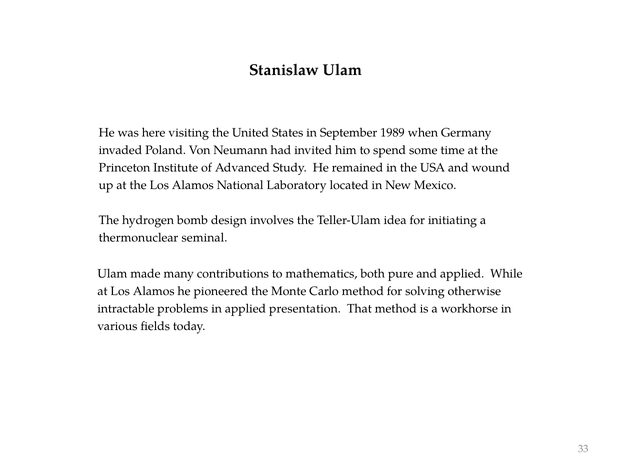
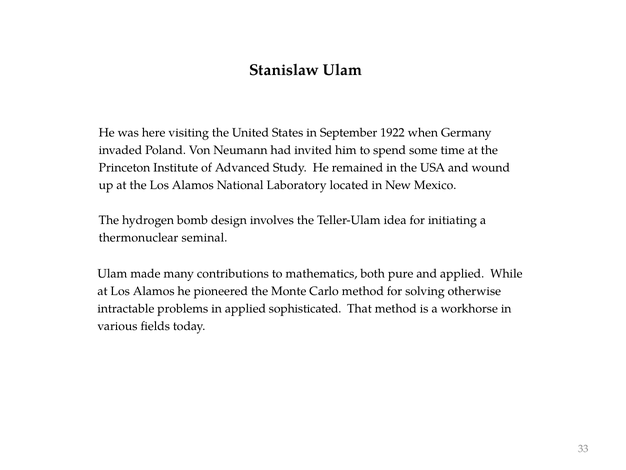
1989: 1989 -> 1922
presentation: presentation -> sophisticated
